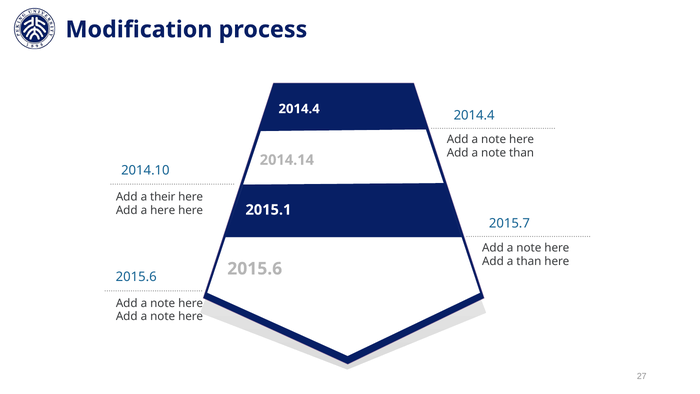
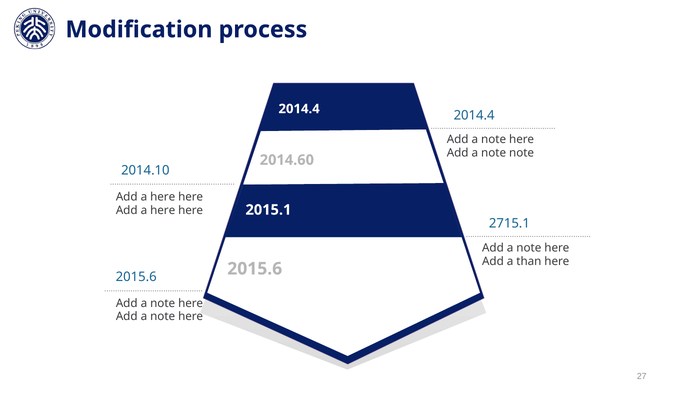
than at (522, 153): than -> note
2014.14: 2014.14 -> 2014.60
their at (163, 197): their -> here
2015.7: 2015.7 -> 2715.1
